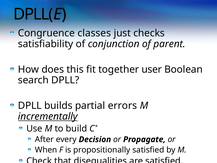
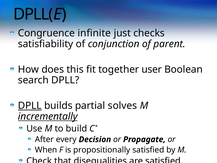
classes: classes -> infinite
DPLL at (30, 106) underline: none -> present
errors: errors -> solves
